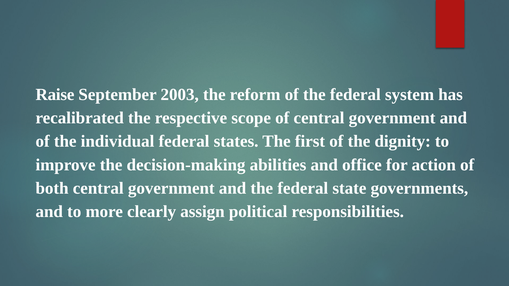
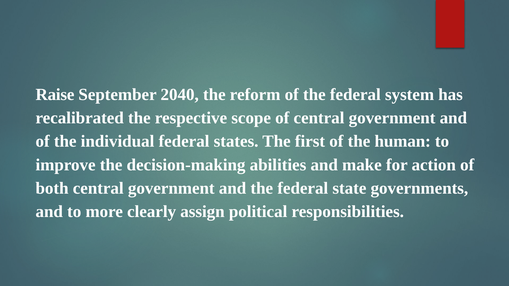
2003: 2003 -> 2040
dignity: dignity -> human
office: office -> make
